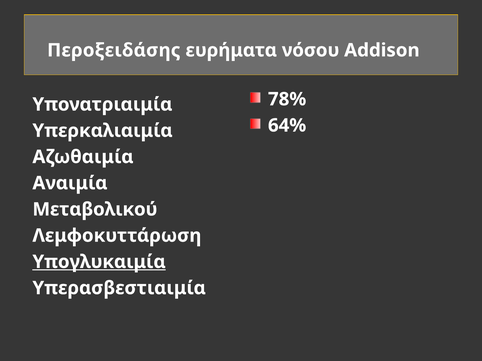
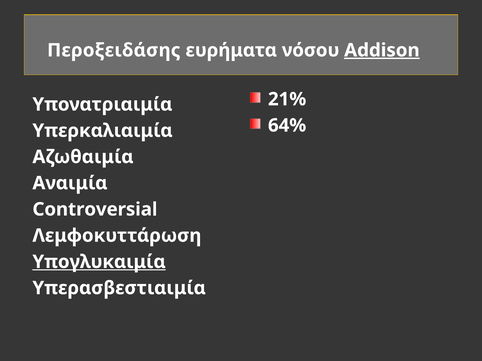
Addison underline: none -> present
78%: 78% -> 21%
Μεταβολικού: Μεταβολικού -> Controversial
